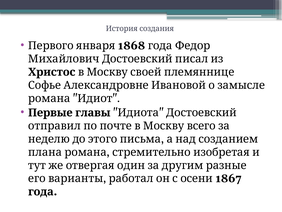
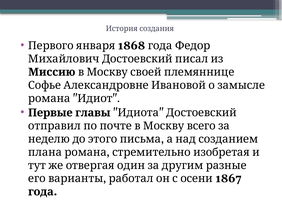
Христос: Христос -> Миссию
